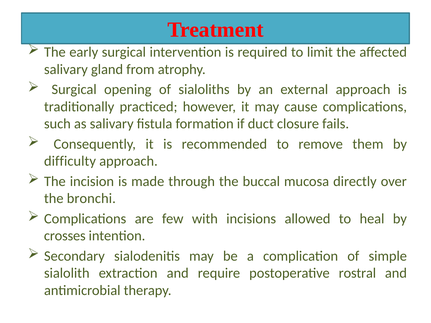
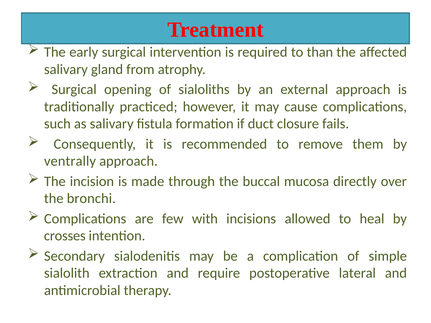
limit: limit -> than
difficulty: difficulty -> ventrally
rostral: rostral -> lateral
